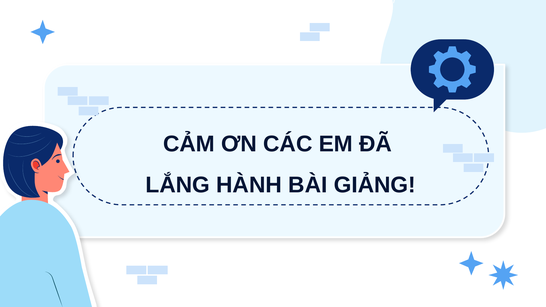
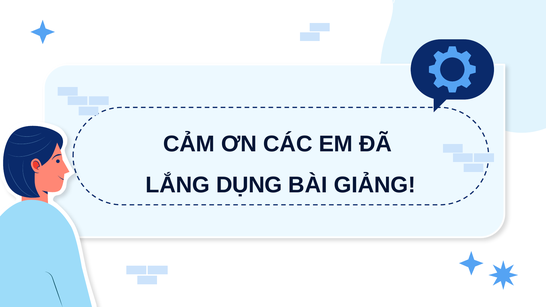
HÀNH: HÀNH -> DỤNG
